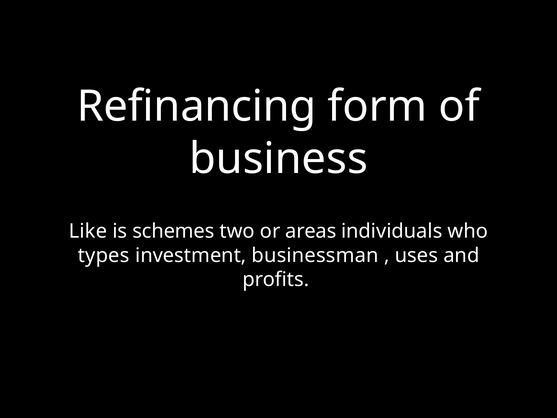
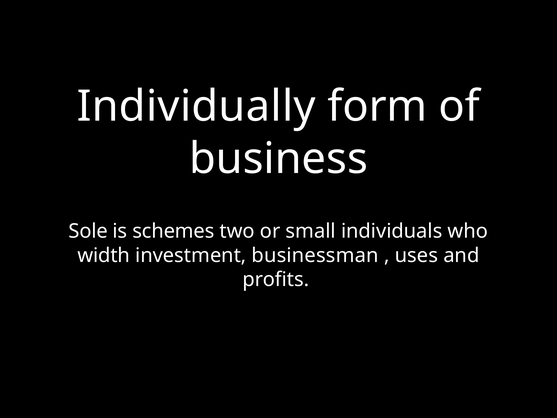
Refinancing: Refinancing -> Individually
Like: Like -> Sole
areas: areas -> small
types: types -> width
